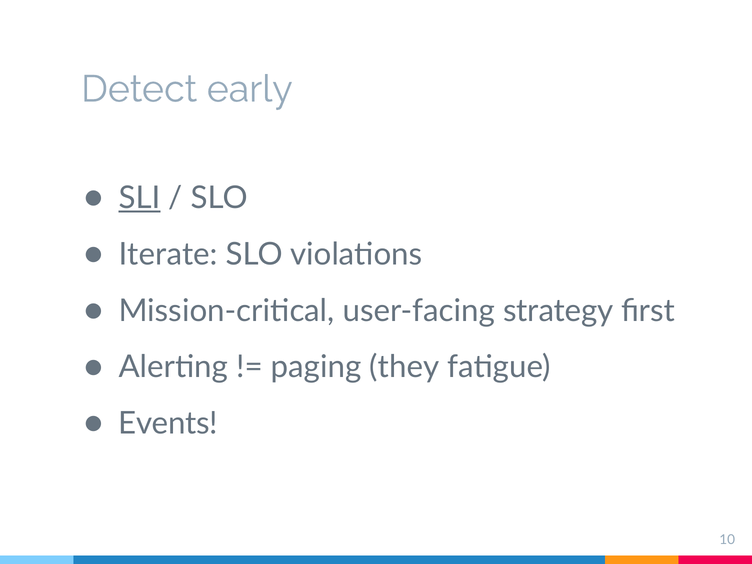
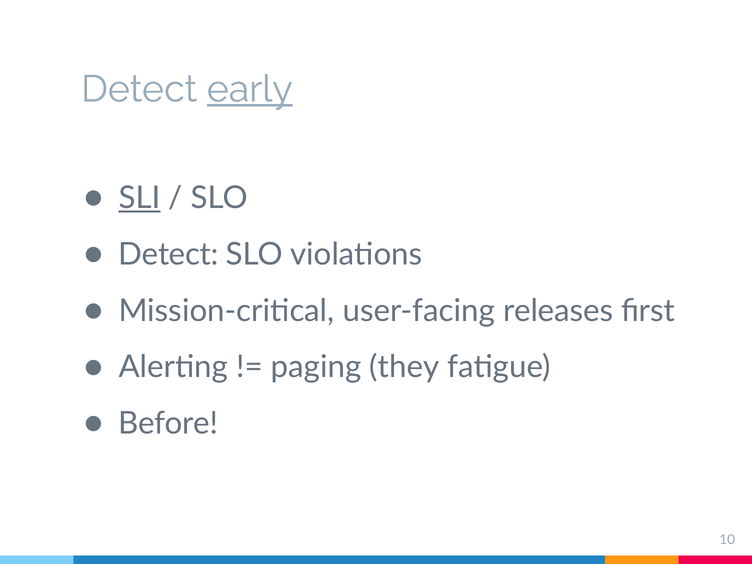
early underline: none -> present
Iterate at (168, 254): Iterate -> Detect
strategy: strategy -> releases
Events: Events -> Before
